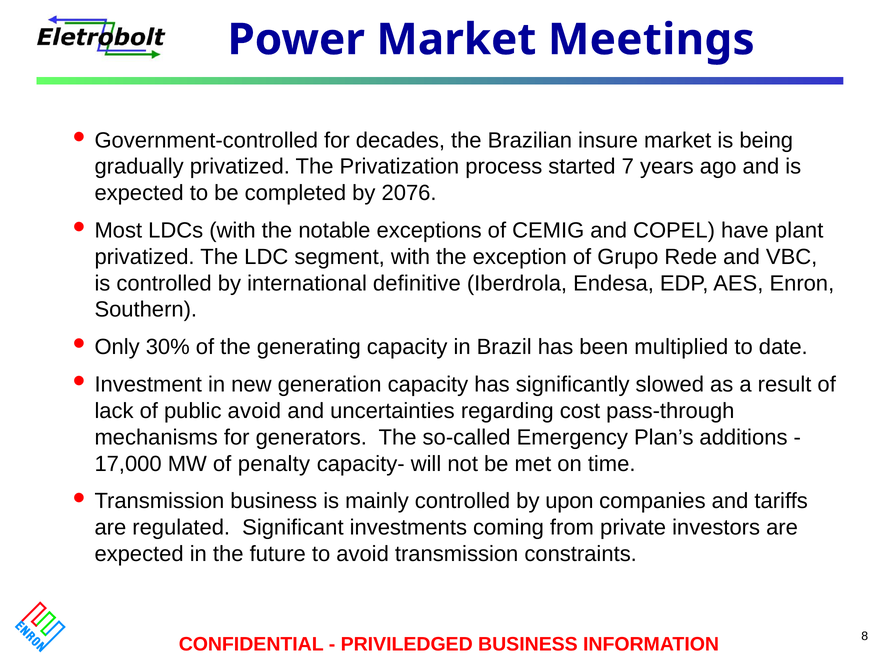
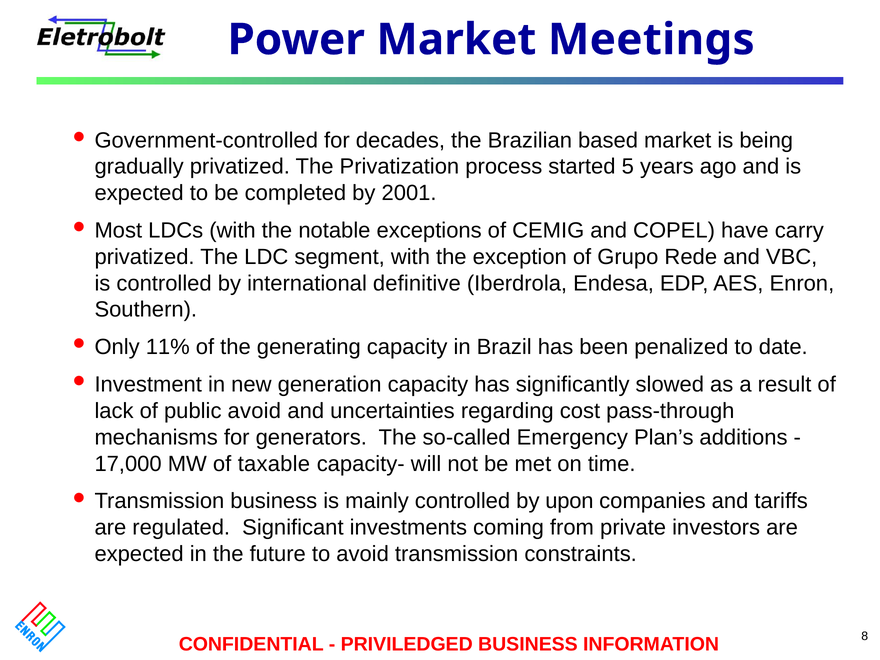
insure: insure -> based
7: 7 -> 5
2076: 2076 -> 2001
plant: plant -> carry
30%: 30% -> 11%
multiplied: multiplied -> penalized
penalty: penalty -> taxable
